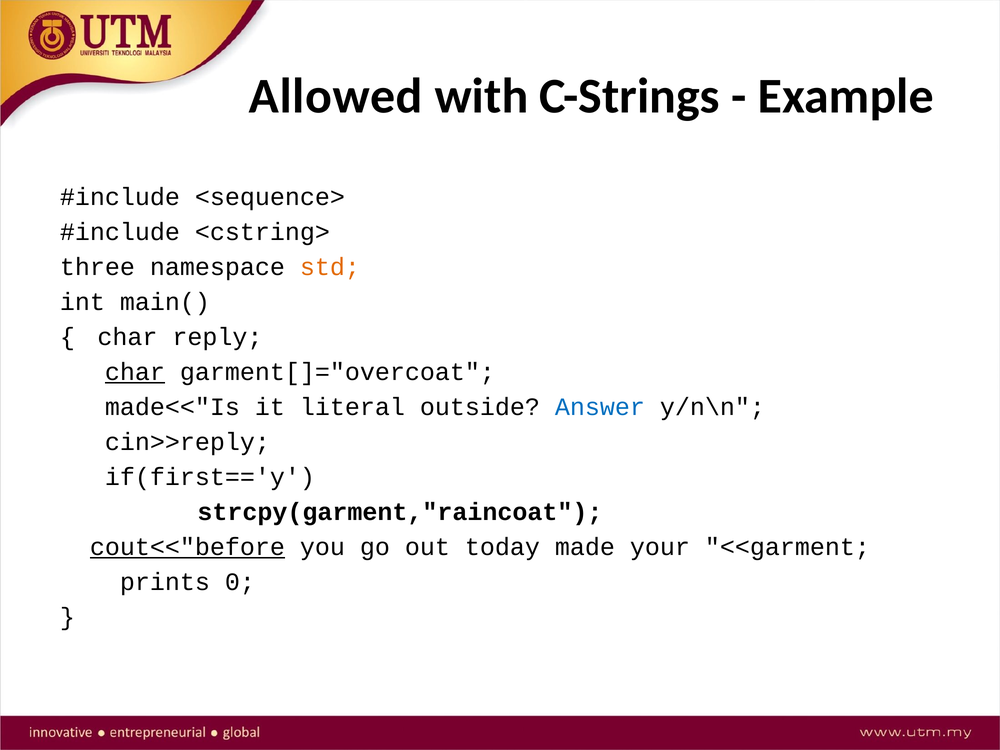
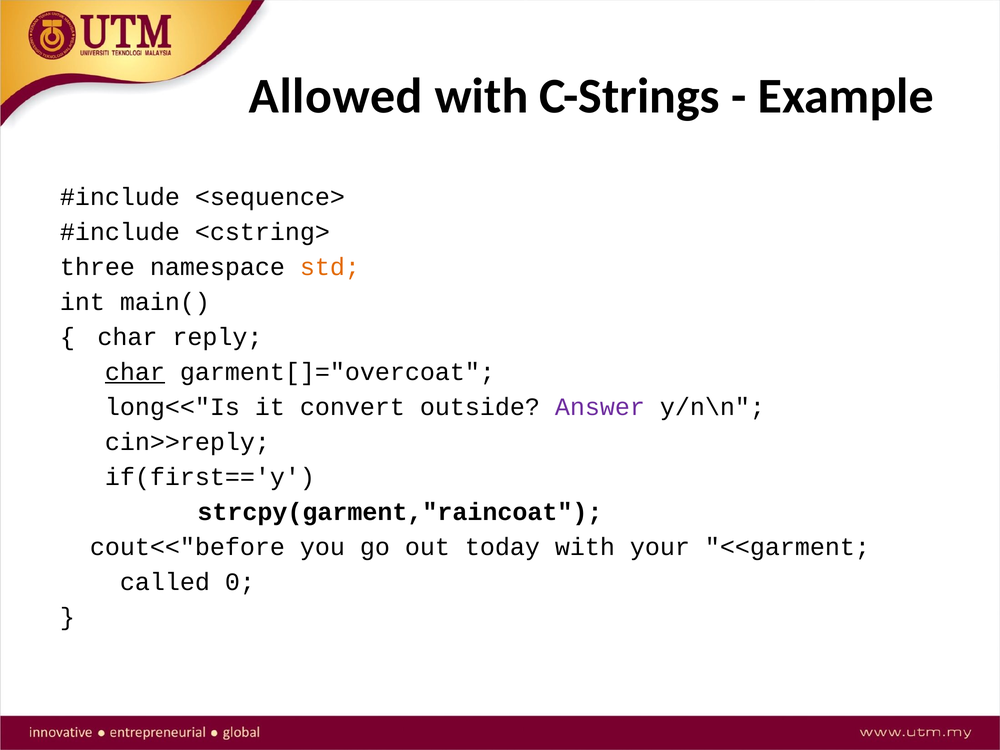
made<<"Is: made<<"Is -> long<<"Is
literal: literal -> convert
Answer colour: blue -> purple
cout<<"before underline: present -> none
today made: made -> with
prints: prints -> called
